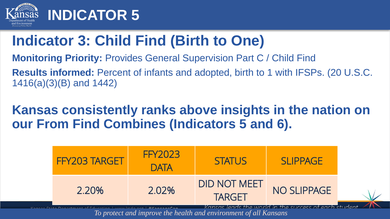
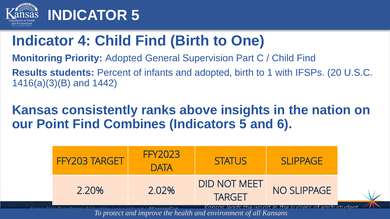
3: 3 -> 4
Priority Provides: Provides -> Adopted
informed: informed -> students
From: From -> Point
